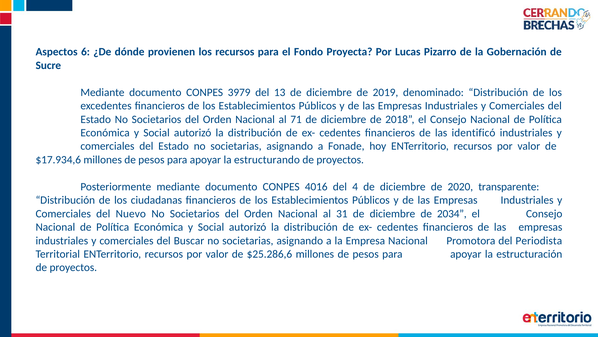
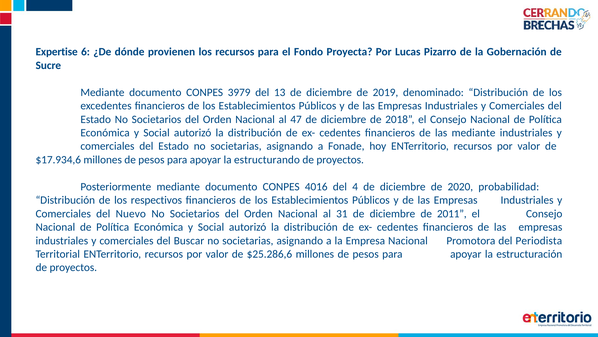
Aspectos: Aspectos -> Expertise
71: 71 -> 47
las identificó: identificó -> mediante
transparente: transparente -> probabilidad
ciudadanas: ciudadanas -> respectivos
2034: 2034 -> 2011
